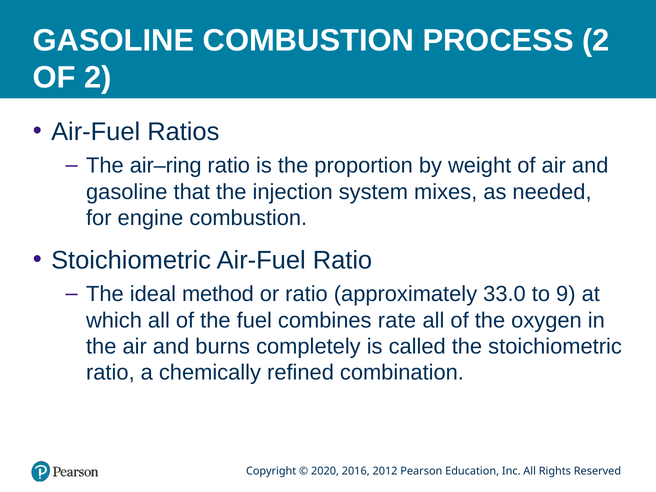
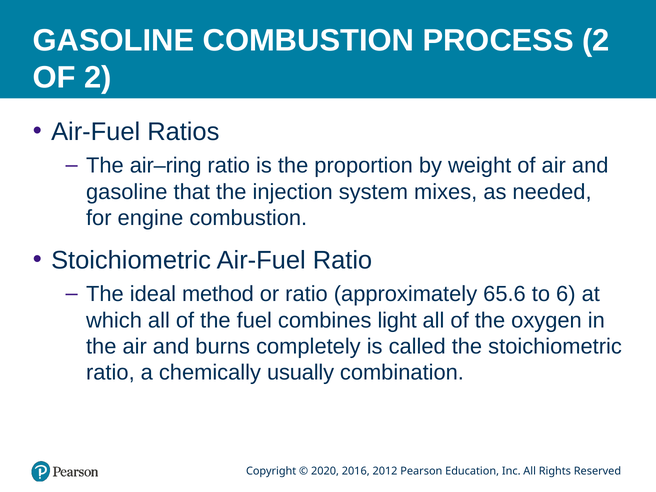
33.0: 33.0 -> 65.6
9: 9 -> 6
rate: rate -> light
refined: refined -> usually
